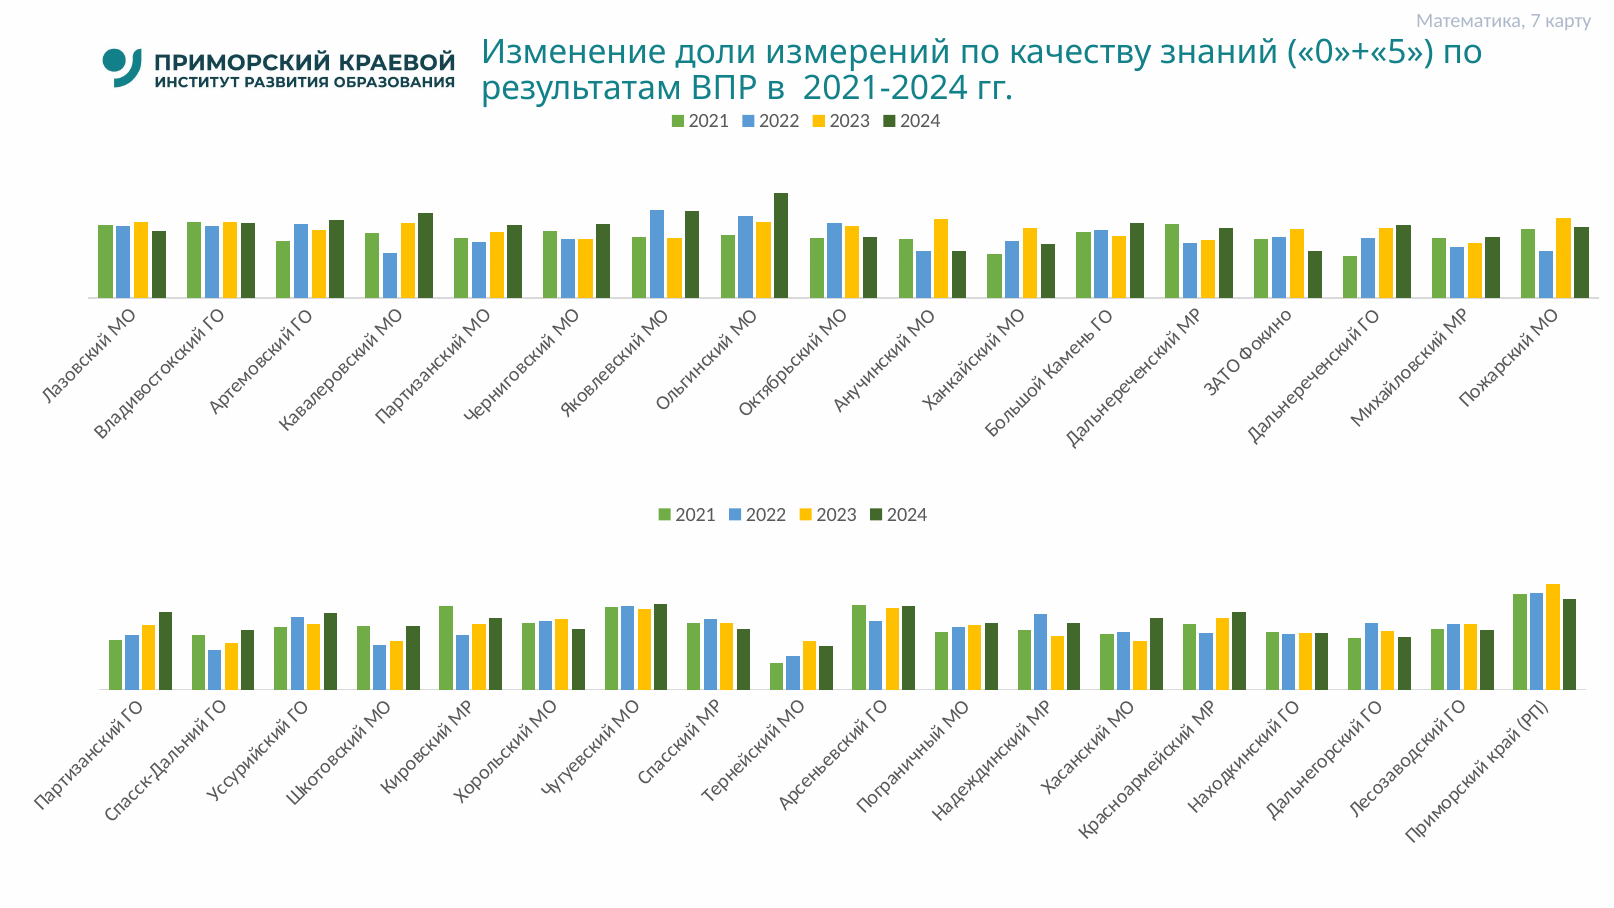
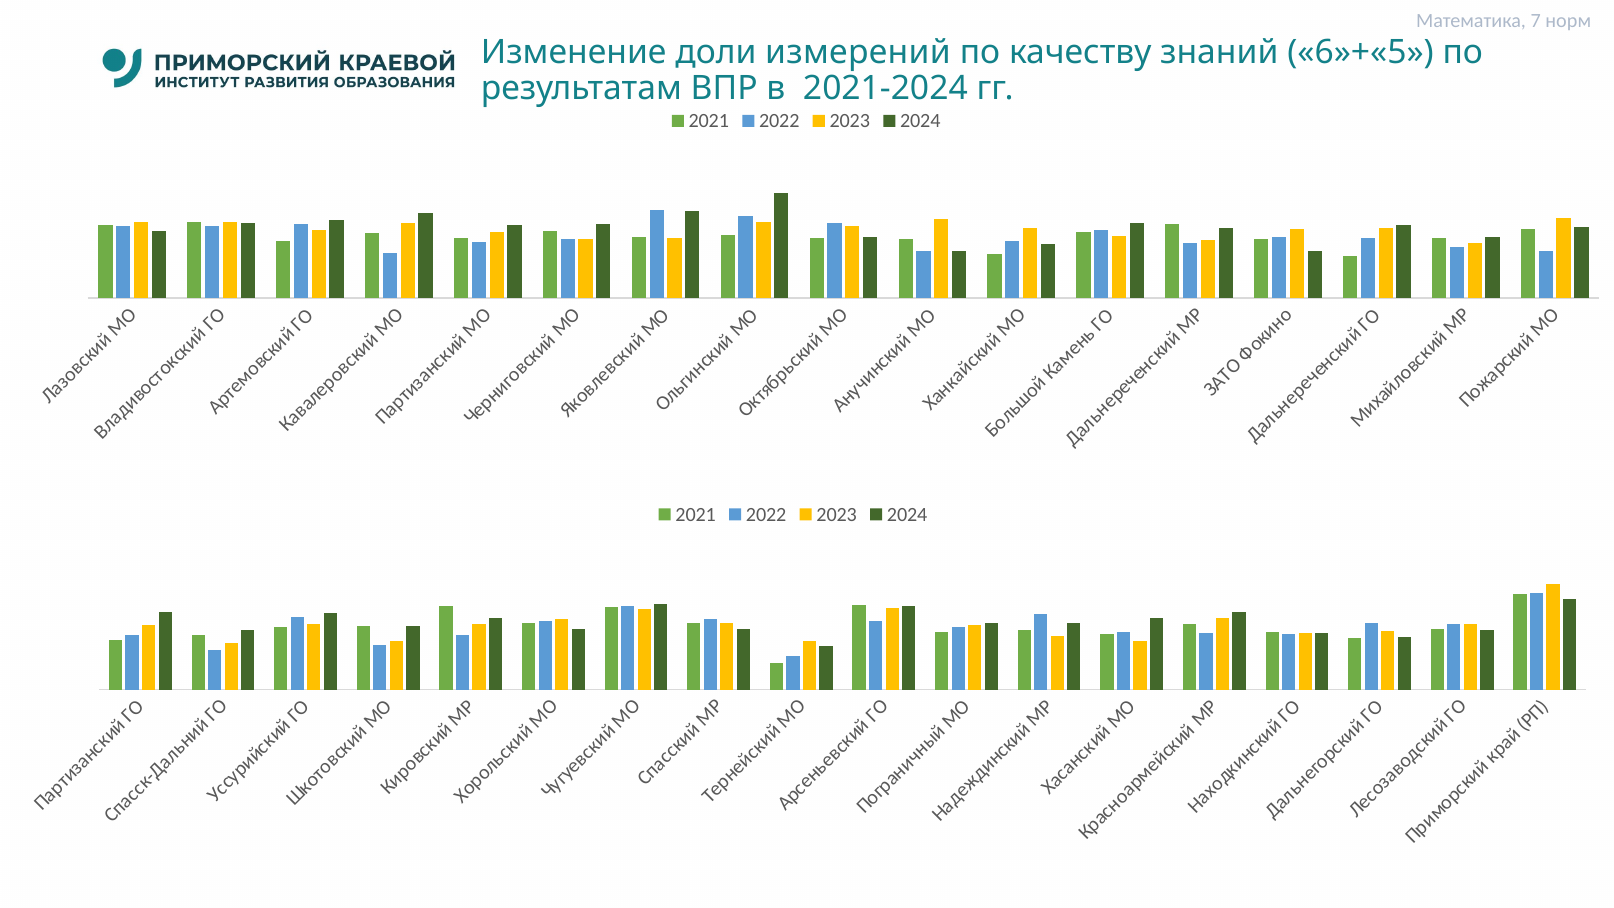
карту: карту -> норм
0»+«5: 0»+«5 -> 6»+«5
